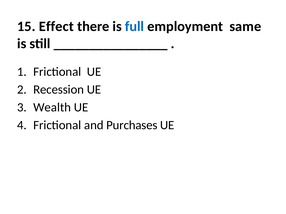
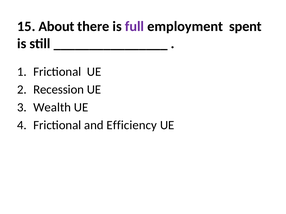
Effect: Effect -> About
full colour: blue -> purple
same: same -> spent
Purchases: Purchases -> Efficiency
